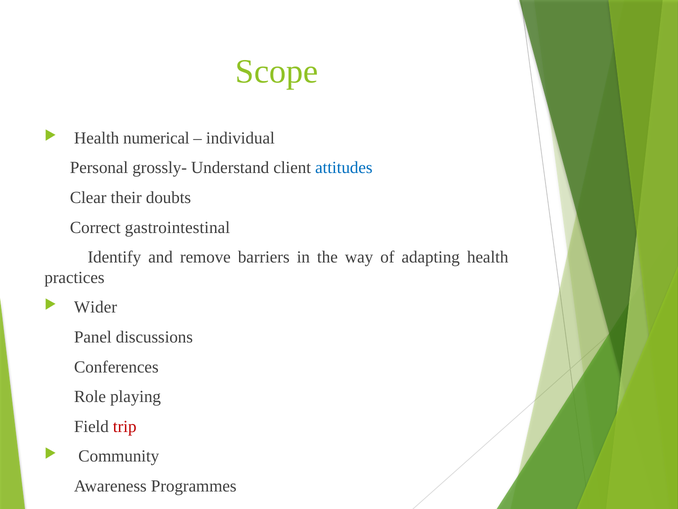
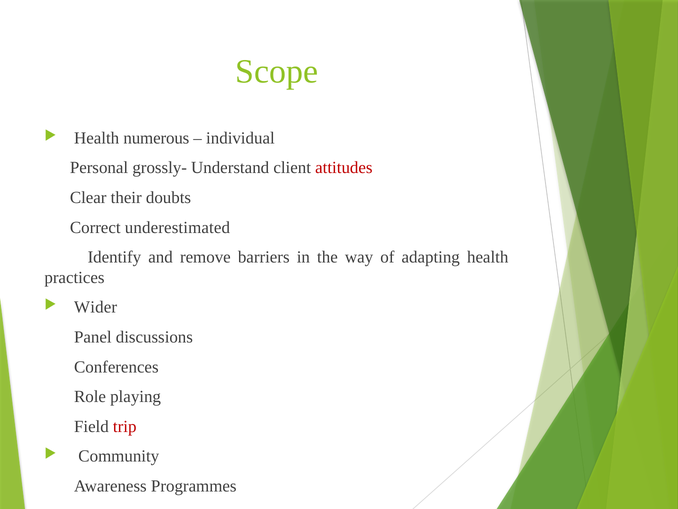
numerical: numerical -> numerous
attitudes colour: blue -> red
gastrointestinal: gastrointestinal -> underestimated
